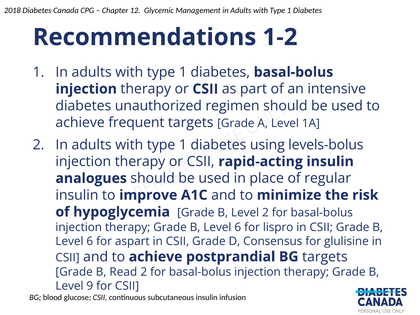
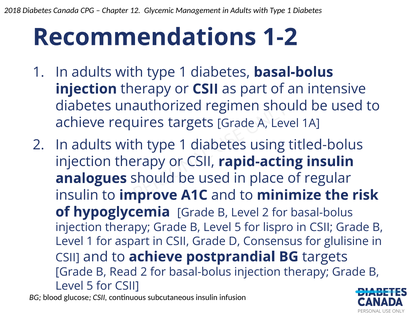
frequent: frequent -> requires
levels-bolus: levels-bolus -> titled-bolus
6 at (238, 227): 6 -> 5
6 at (90, 241): 6 -> 1
9 at (90, 286): 9 -> 5
